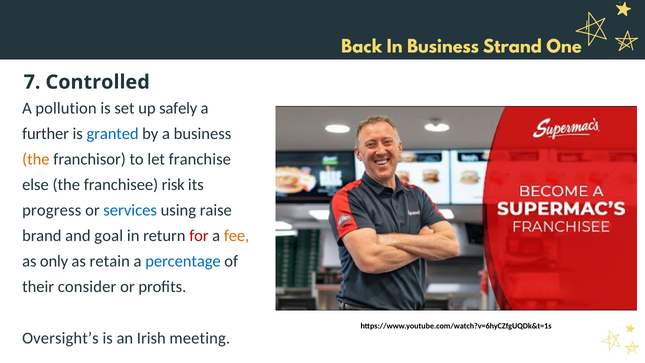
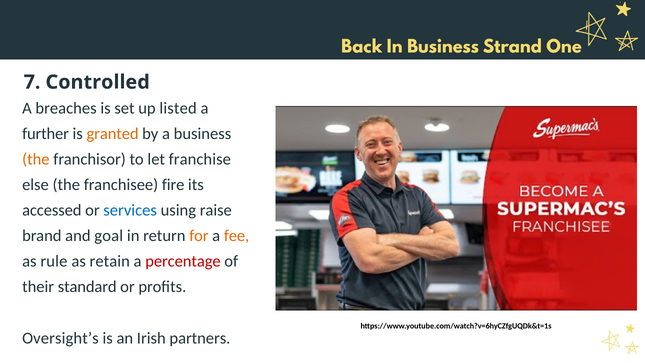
pollution: pollution -> breaches
safely: safely -> listed
granted colour: blue -> orange
risk: risk -> fire
progress: progress -> accessed
for colour: red -> orange
only: only -> rule
percentage colour: blue -> red
consider: consider -> standard
meeting: meeting -> partners
